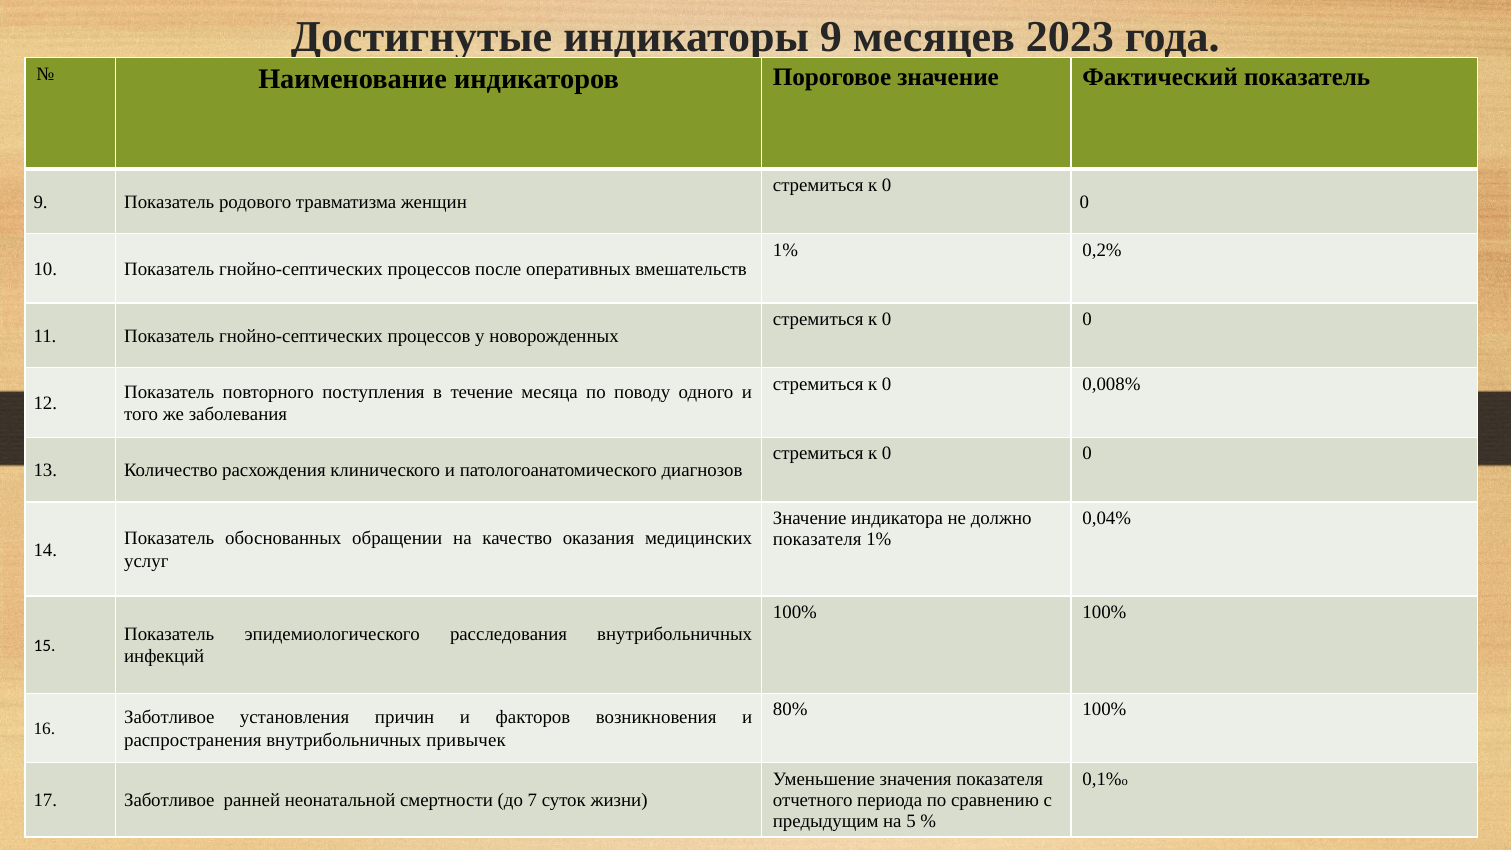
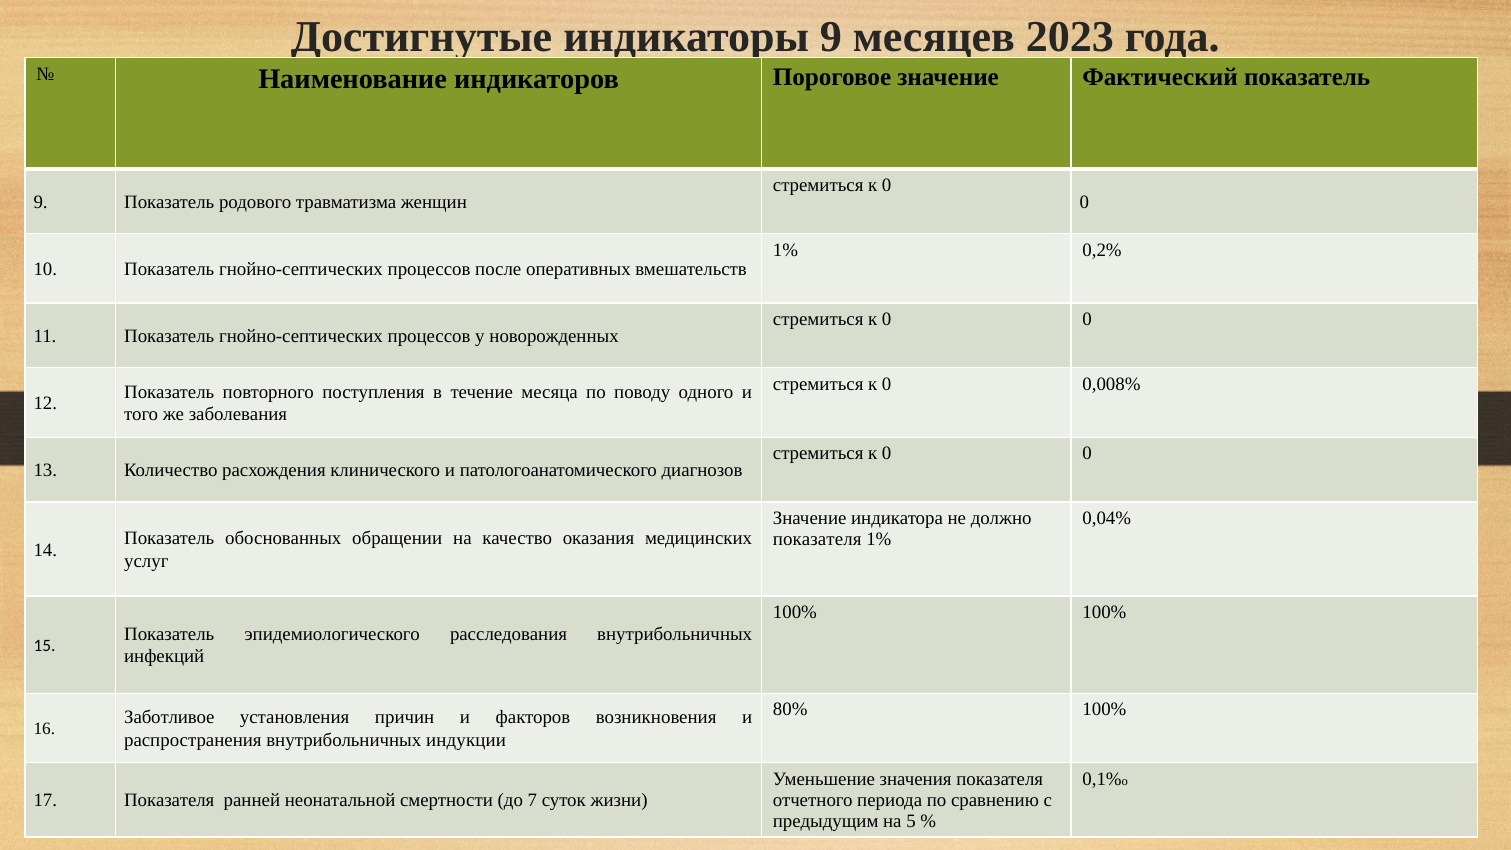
привычек: привычек -> индукции
17 Заботливое: Заботливое -> Показателя
